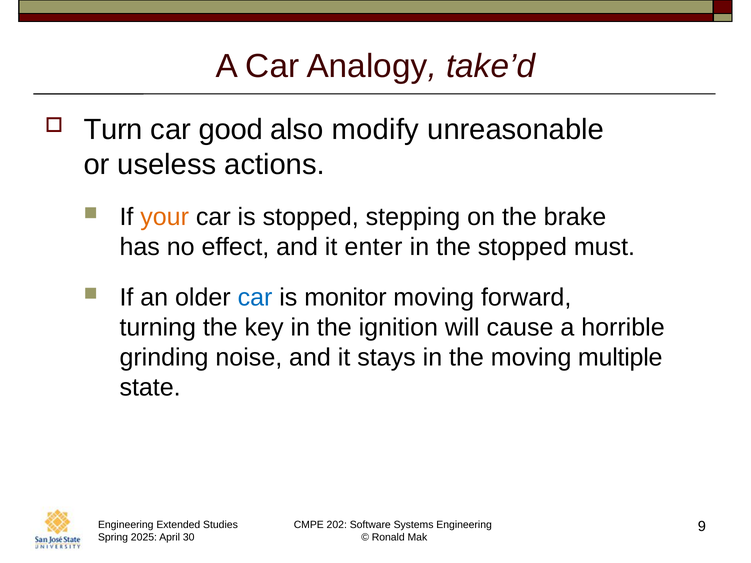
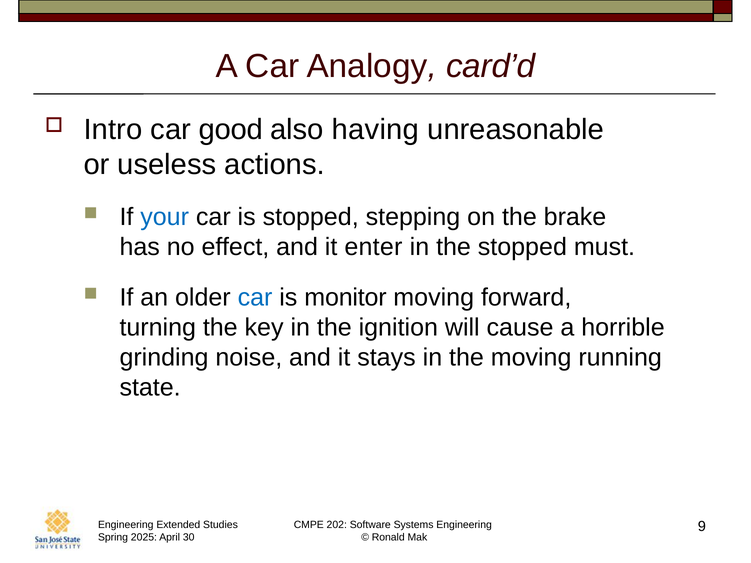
take’d: take’d -> card’d
Turn: Turn -> Intro
modify: modify -> having
your colour: orange -> blue
multiple: multiple -> running
